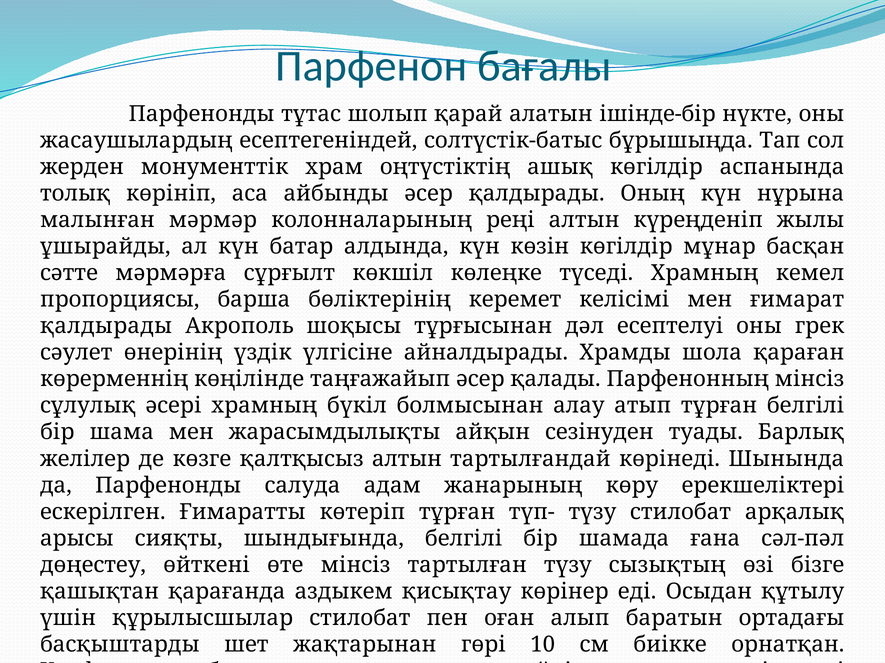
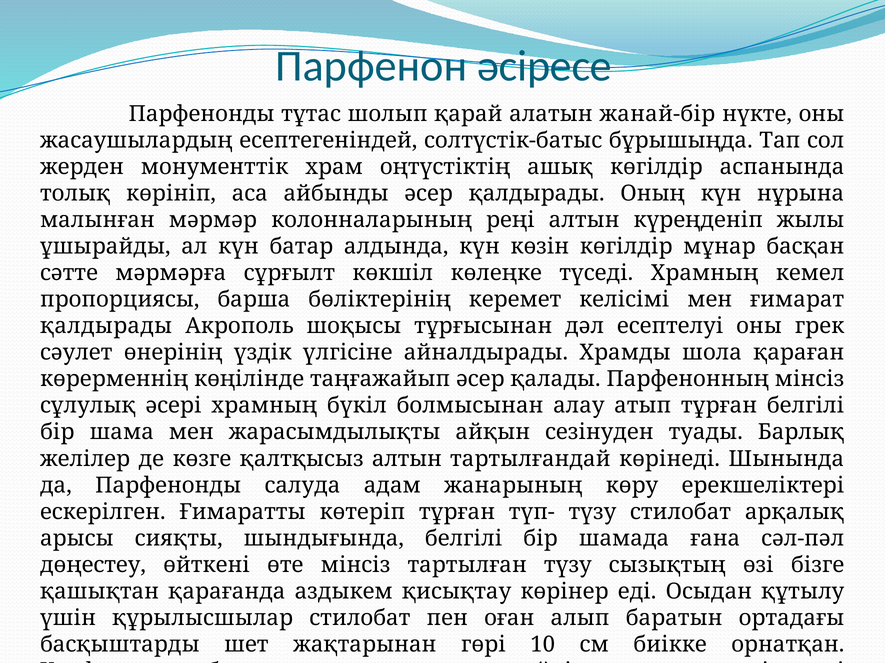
бағалы: бағалы -> әсіресе
ішінде-бір: ішінде-бір -> жанай-бір
